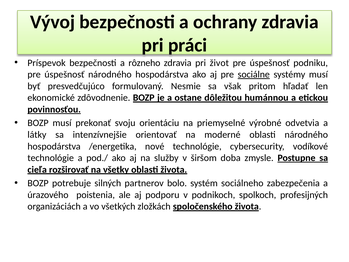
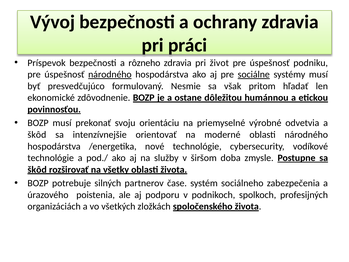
národného at (110, 74) underline: none -> present
látky at (37, 135): látky -> škôd
cieľa at (37, 169): cieľa -> škôd
bolo: bolo -> čase
